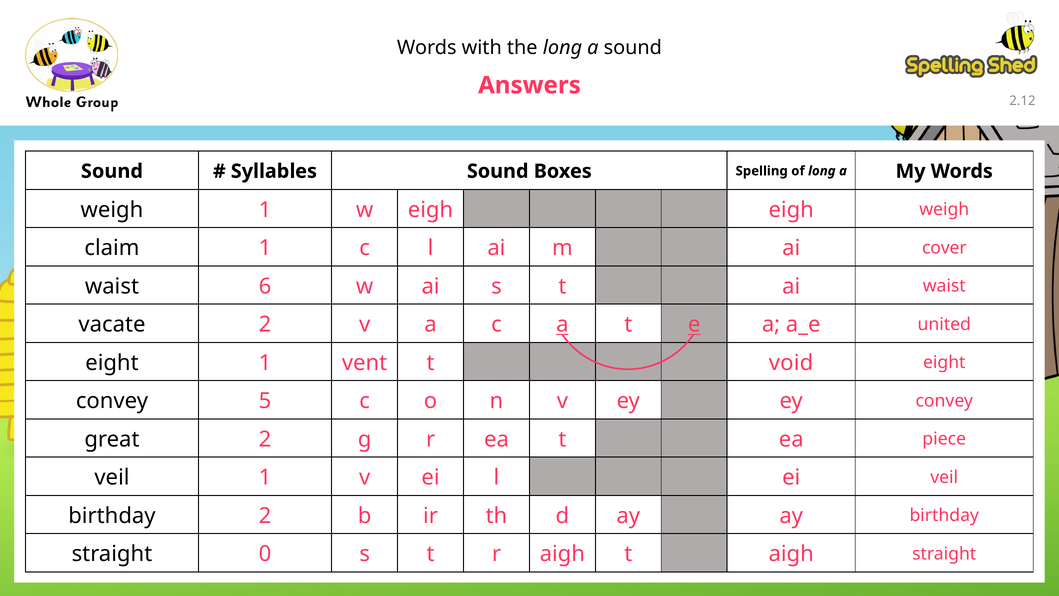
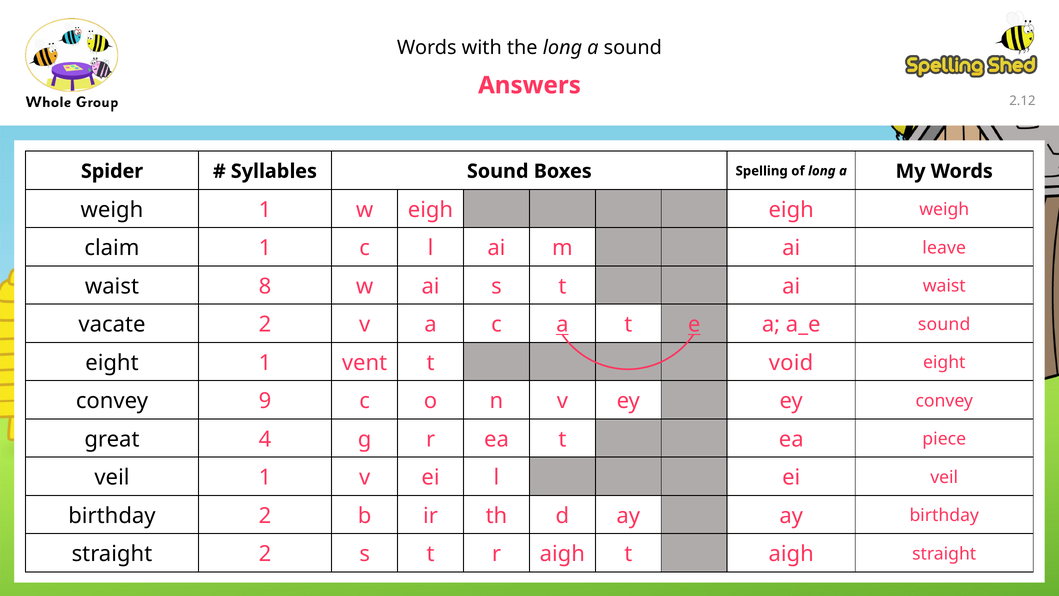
Sound at (112, 171): Sound -> Spider
cover: cover -> leave
6: 6 -> 8
united at (944, 324): united -> sound
5: 5 -> 9
great 2: 2 -> 4
straight 0: 0 -> 2
